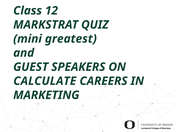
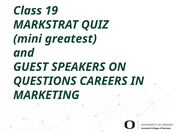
12: 12 -> 19
CALCULATE: CALCULATE -> QUESTIONS
